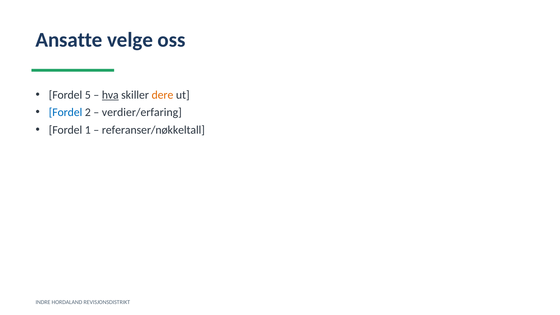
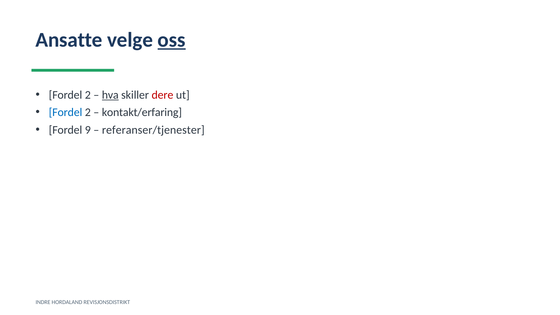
oss underline: none -> present
5 at (88, 95): 5 -> 2
dere colour: orange -> red
verdier/erfaring: verdier/erfaring -> kontakt/erfaring
1: 1 -> 9
referanser/nøkkeltall: referanser/nøkkeltall -> referanser/tjenester
